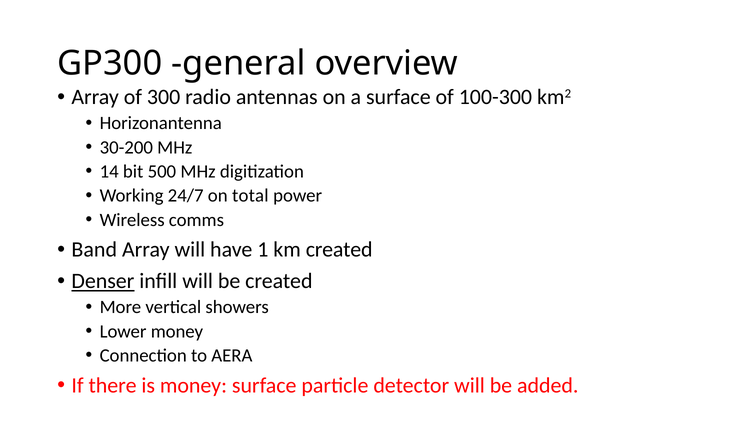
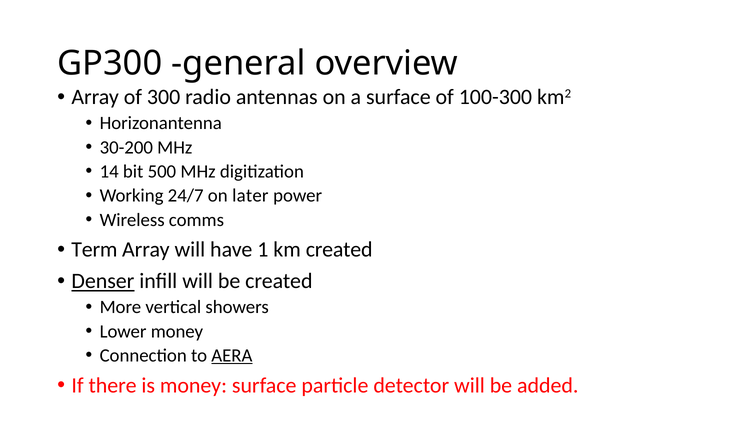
total: total -> later
Band: Band -> Term
AERA underline: none -> present
